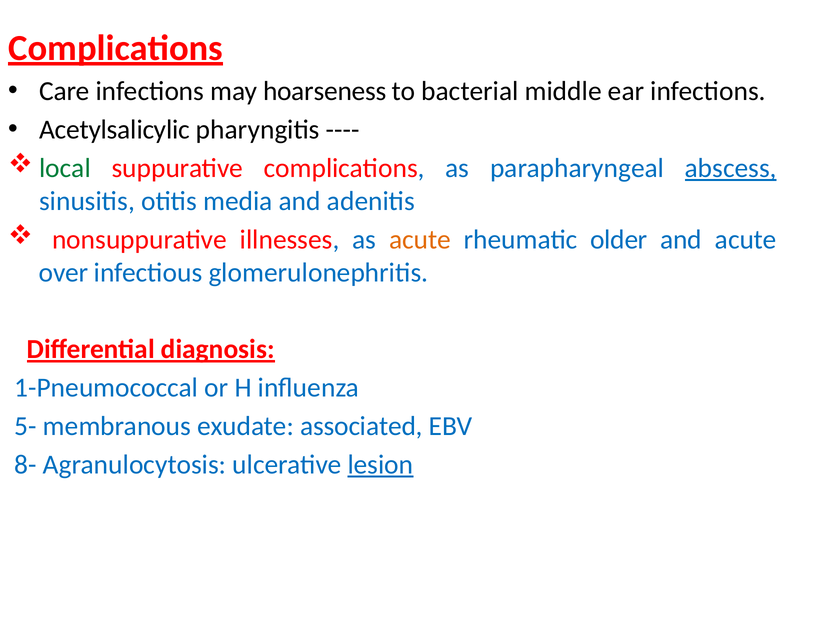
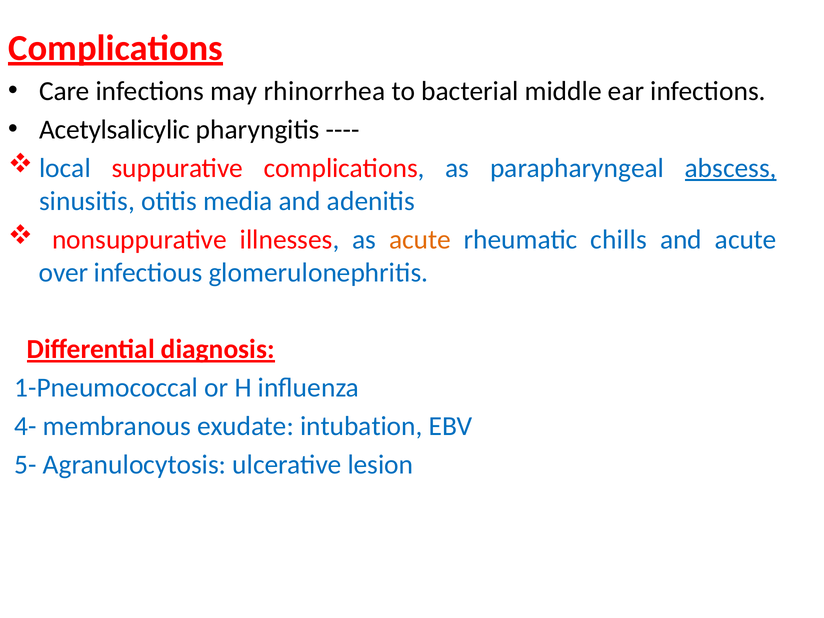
hoarseness: hoarseness -> rhinorrhea
local colour: green -> blue
older: older -> chills
5-: 5- -> 4-
associated: associated -> intubation
8-: 8- -> 5-
lesion underline: present -> none
